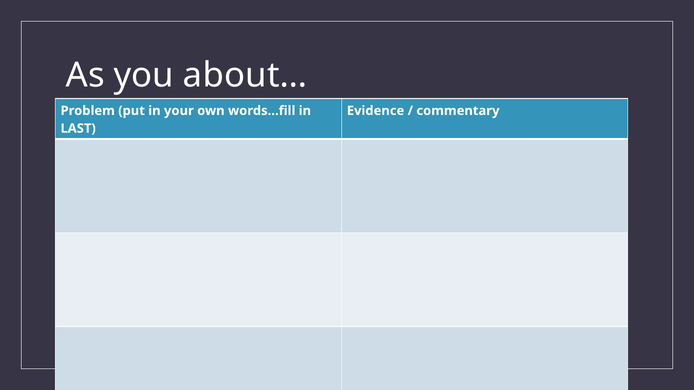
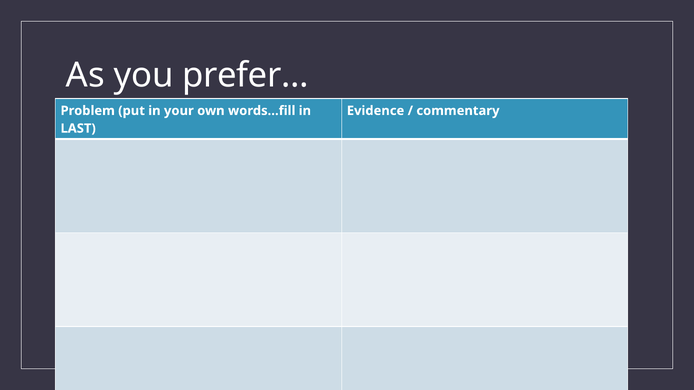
about…: about… -> prefer…
